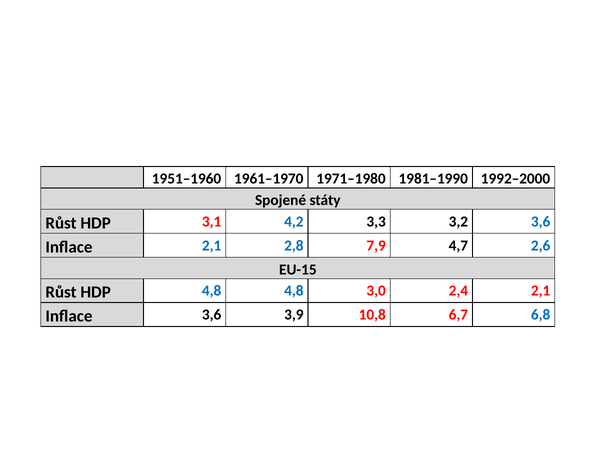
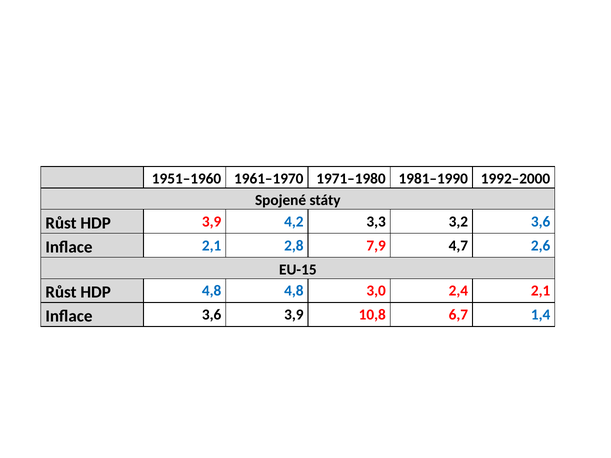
HDP 3,1: 3,1 -> 3,9
6,8: 6,8 -> 1,4
